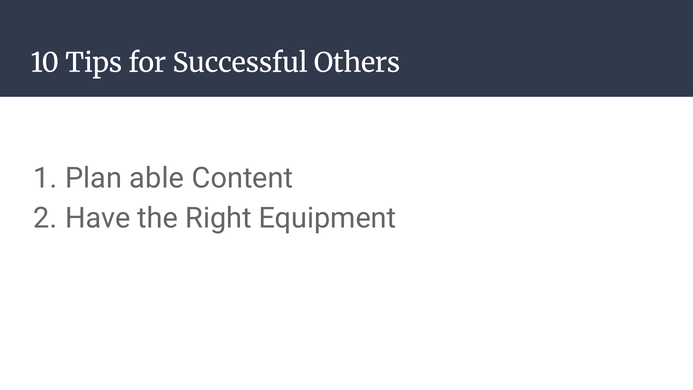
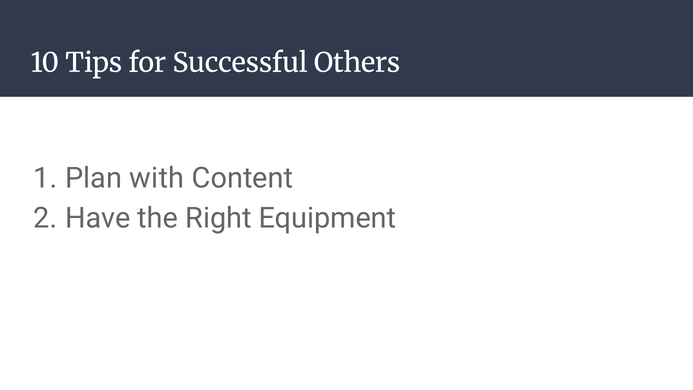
able: able -> with
